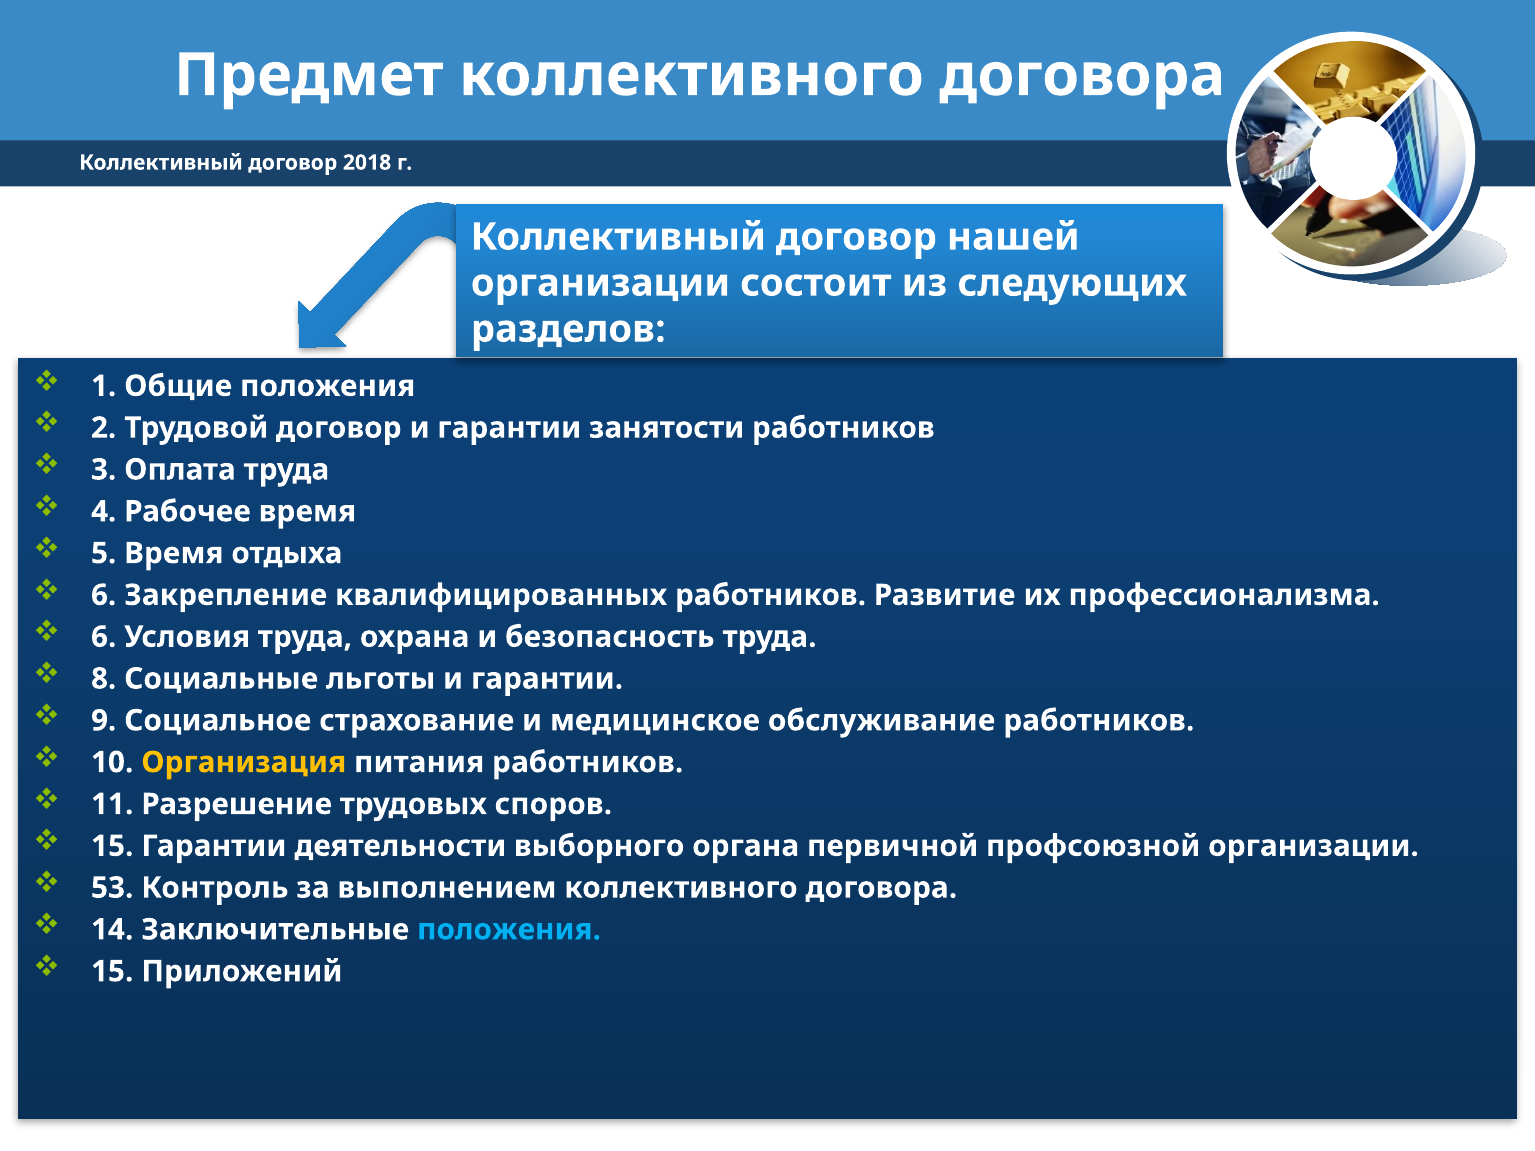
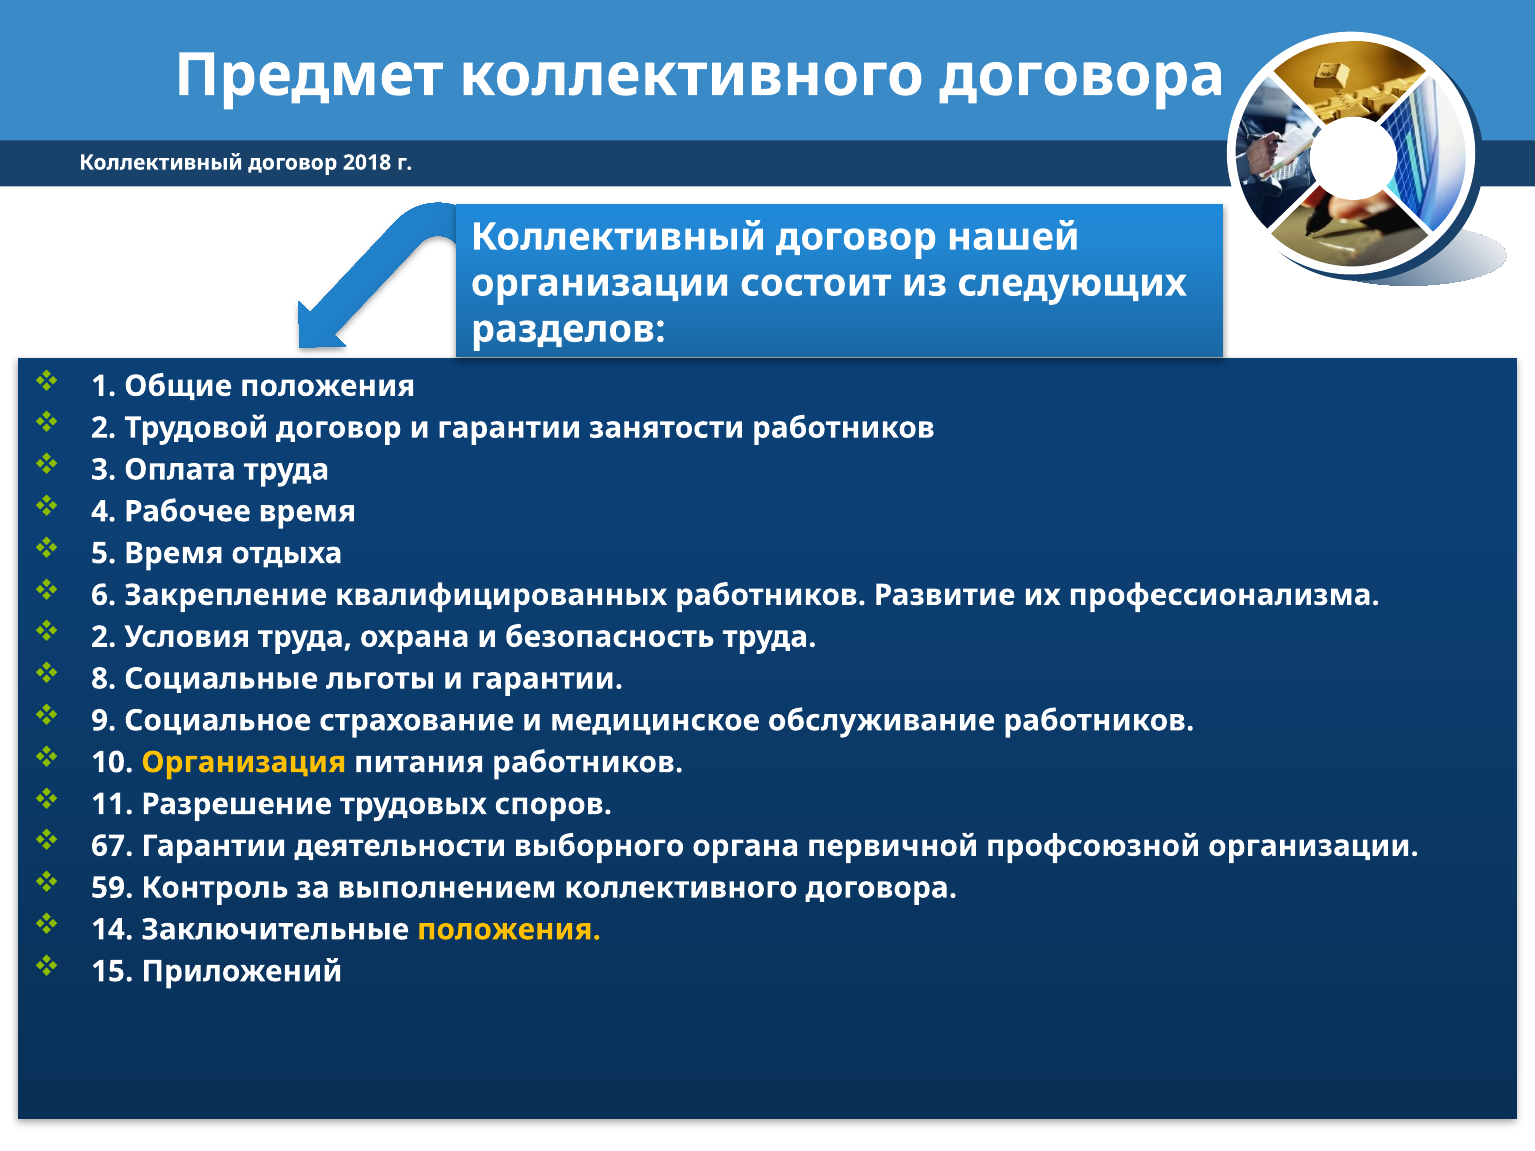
6 at (104, 637): 6 -> 2
15 at (112, 846): 15 -> 67
53: 53 -> 59
положения at (509, 930) colour: light blue -> yellow
